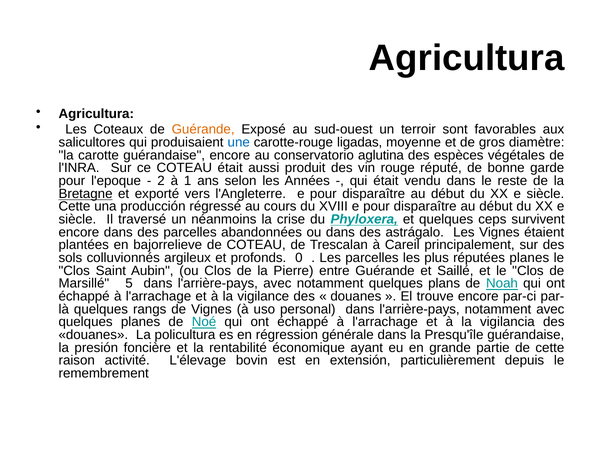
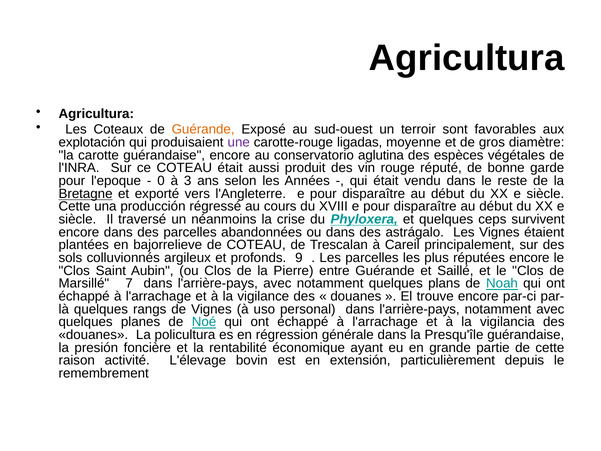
salicultores: salicultores -> explotación
une colour: blue -> purple
2: 2 -> 0
1: 1 -> 3
0: 0 -> 9
réputées planes: planes -> encore
5: 5 -> 7
